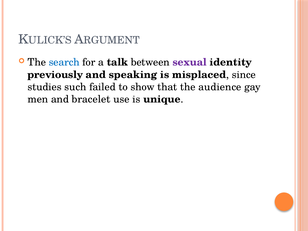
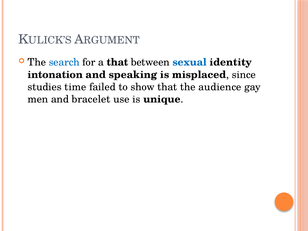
a talk: talk -> that
sexual colour: purple -> blue
previously: previously -> intonation
such: such -> time
